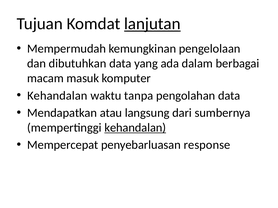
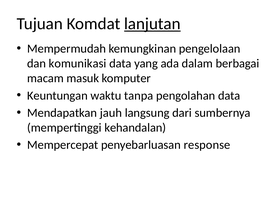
dibutuhkan: dibutuhkan -> komunikasi
Kehandalan at (57, 96): Kehandalan -> Keuntungan
atau: atau -> jauh
kehandalan at (135, 128) underline: present -> none
